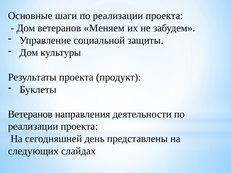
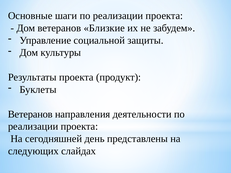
Меняем: Меняем -> Близкие
